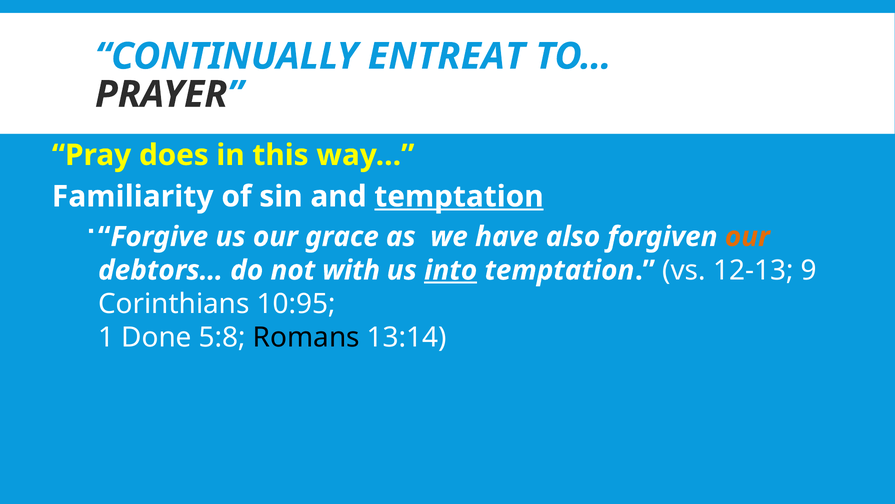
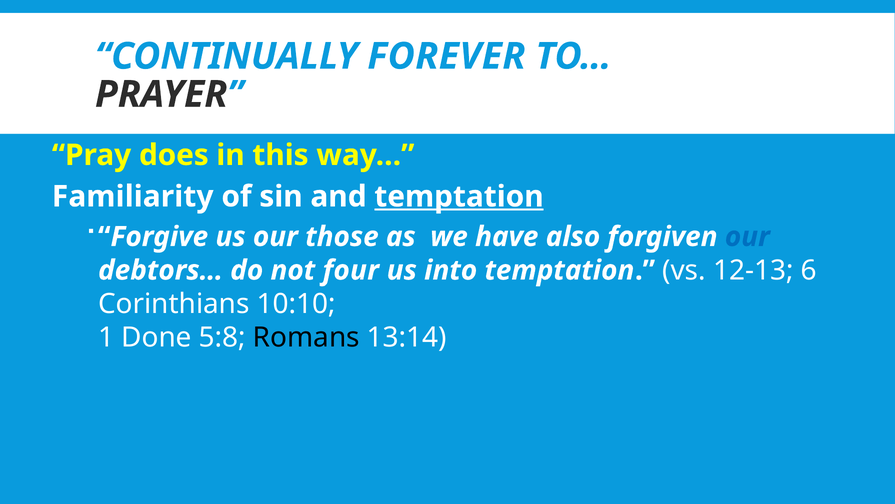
ENTREAT: ENTREAT -> FOREVER
grace: grace -> those
our at (747, 237) colour: orange -> blue
with: with -> four
into underline: present -> none
9: 9 -> 6
10:95: 10:95 -> 10:10
